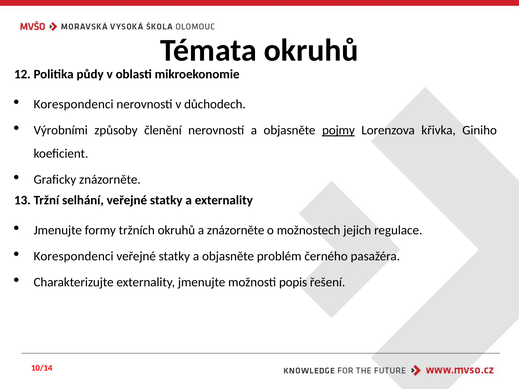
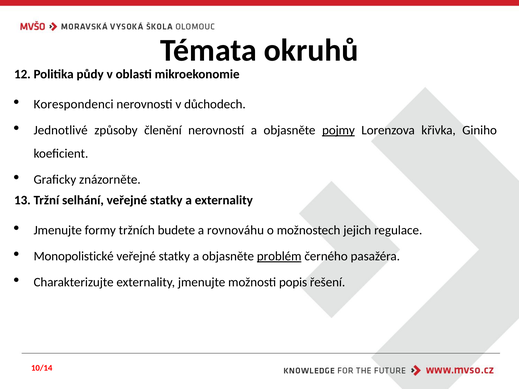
Výrobními: Výrobními -> Jednotlivé
tržních okruhů: okruhů -> budete
a znázorněte: znázorněte -> rovnováhu
Korespondenci at (74, 256): Korespondenci -> Monopolistické
problém underline: none -> present
